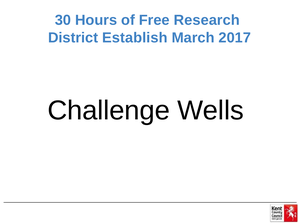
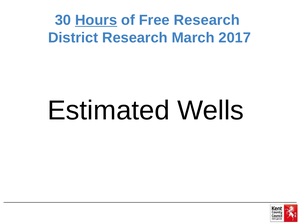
Hours underline: none -> present
District Establish: Establish -> Research
Challenge: Challenge -> Estimated
